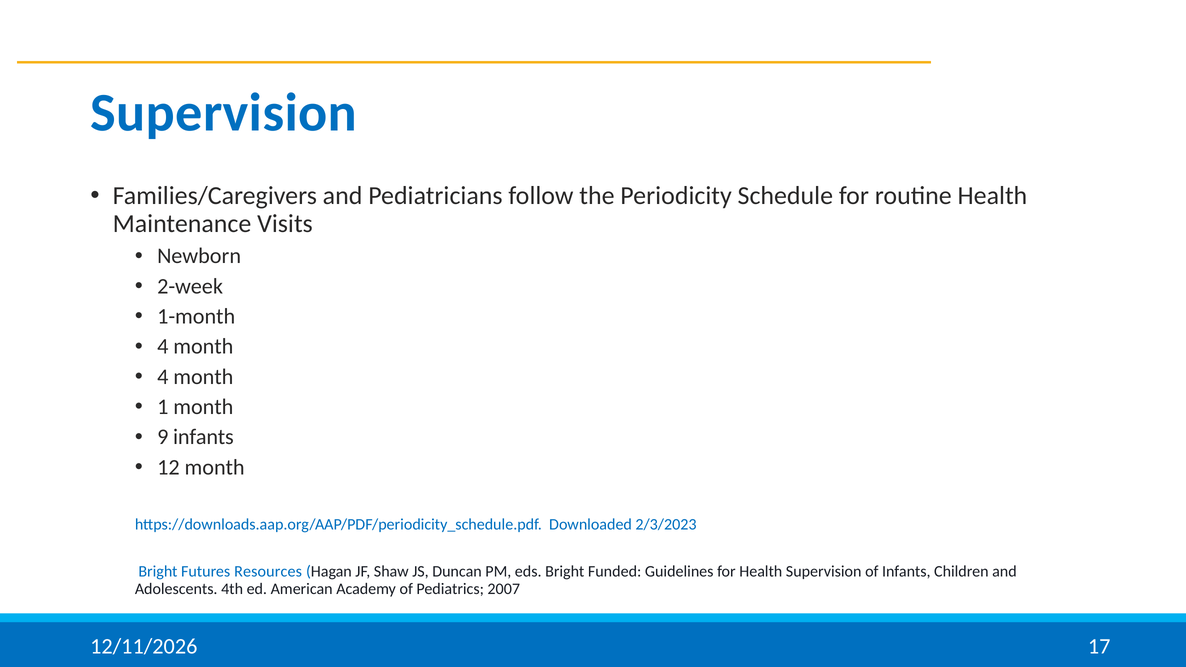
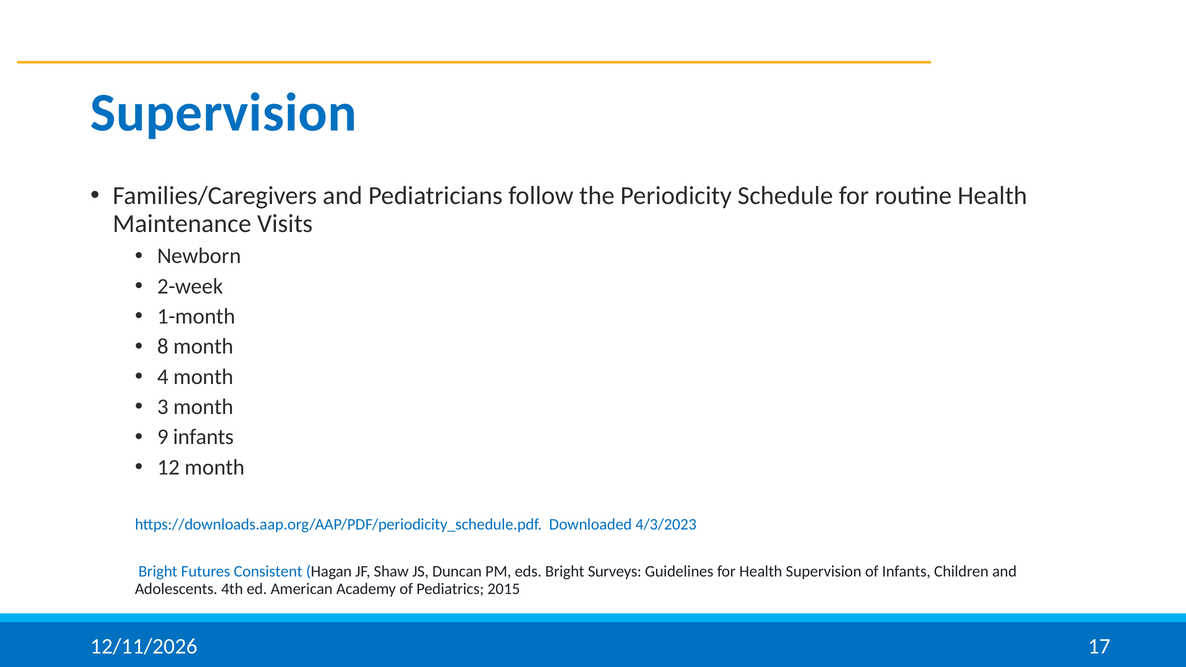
4 at (163, 347): 4 -> 8
1: 1 -> 3
2/3/2023: 2/3/2023 -> 4/3/2023
Resources: Resources -> Consistent
Funded: Funded -> Surveys
2007: 2007 -> 2015
